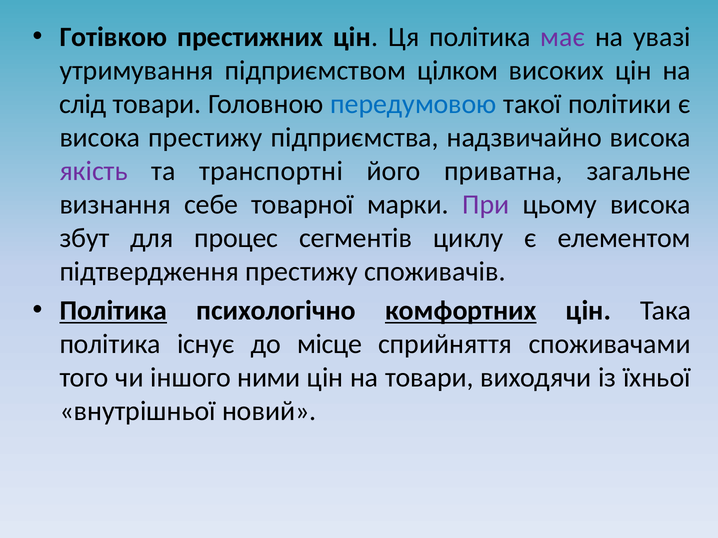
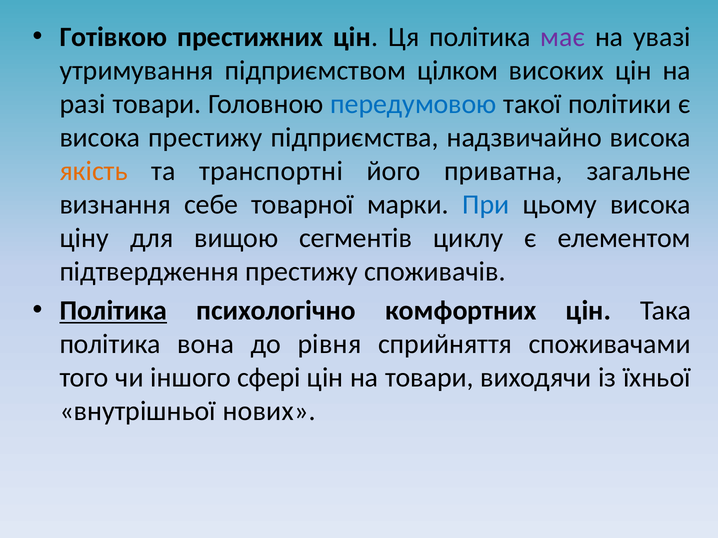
слід: слід -> разі
якість colour: purple -> orange
При colour: purple -> blue
збут: збут -> ціну
процес: процес -> вищою
комфортних underline: present -> none
існує: існує -> вона
місце: місце -> рівня
ними: ними -> сфері
новий: новий -> нових
